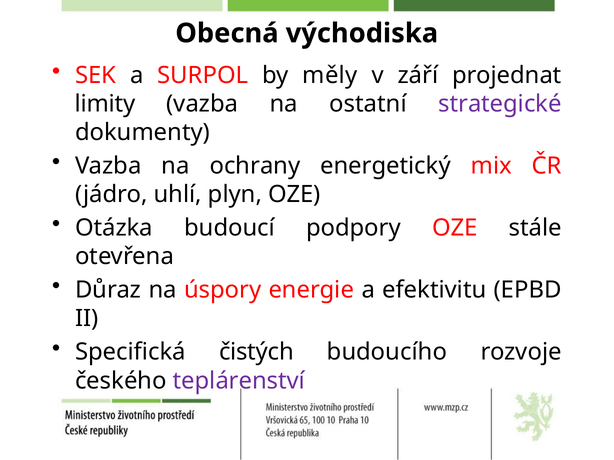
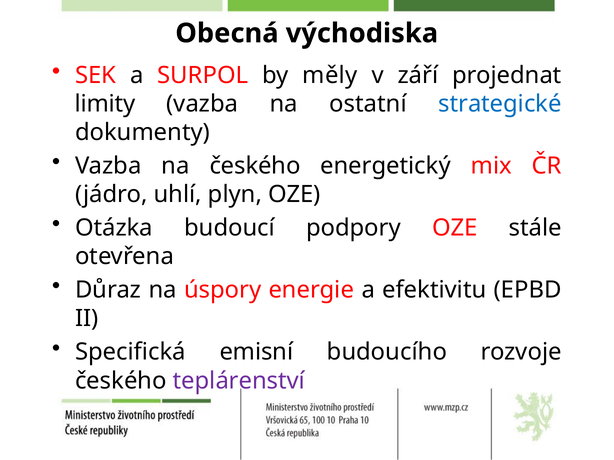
strategické colour: purple -> blue
na ochrany: ochrany -> českého
čistých: čistých -> emisní
